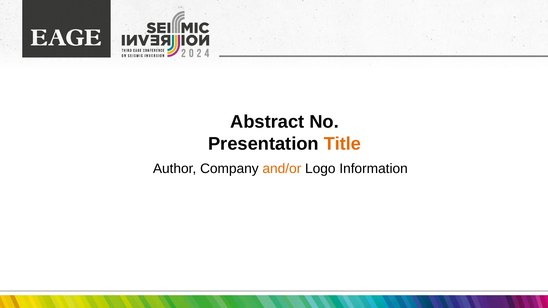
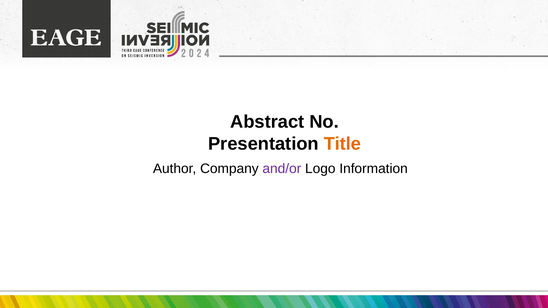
and/or colour: orange -> purple
